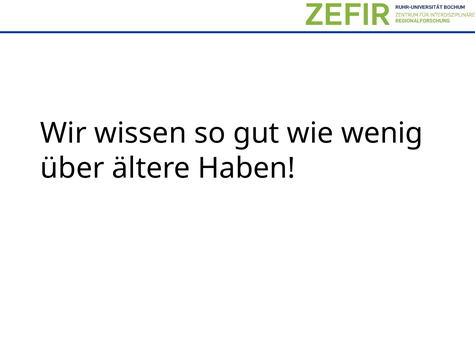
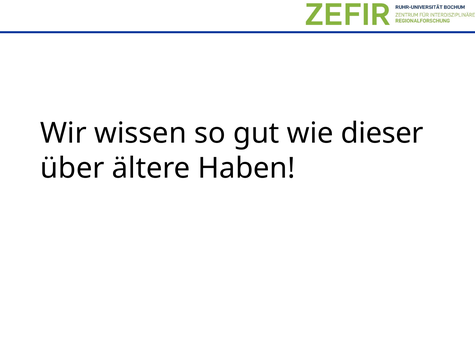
wenig: wenig -> dieser
